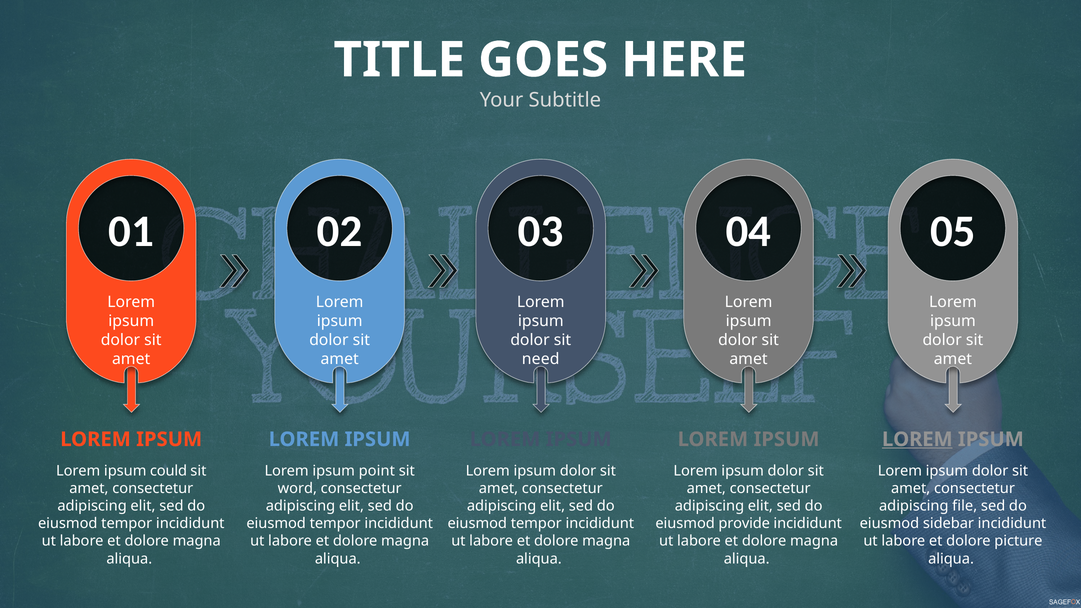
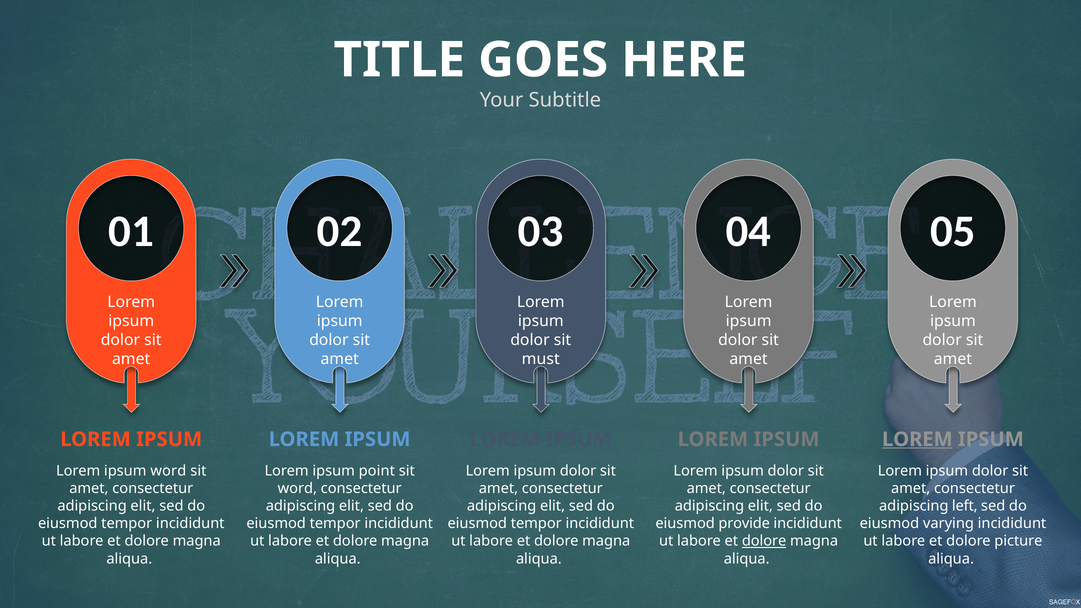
need: need -> must
ipsum could: could -> word
file: file -> left
sidebar: sidebar -> varying
dolore at (764, 541) underline: none -> present
